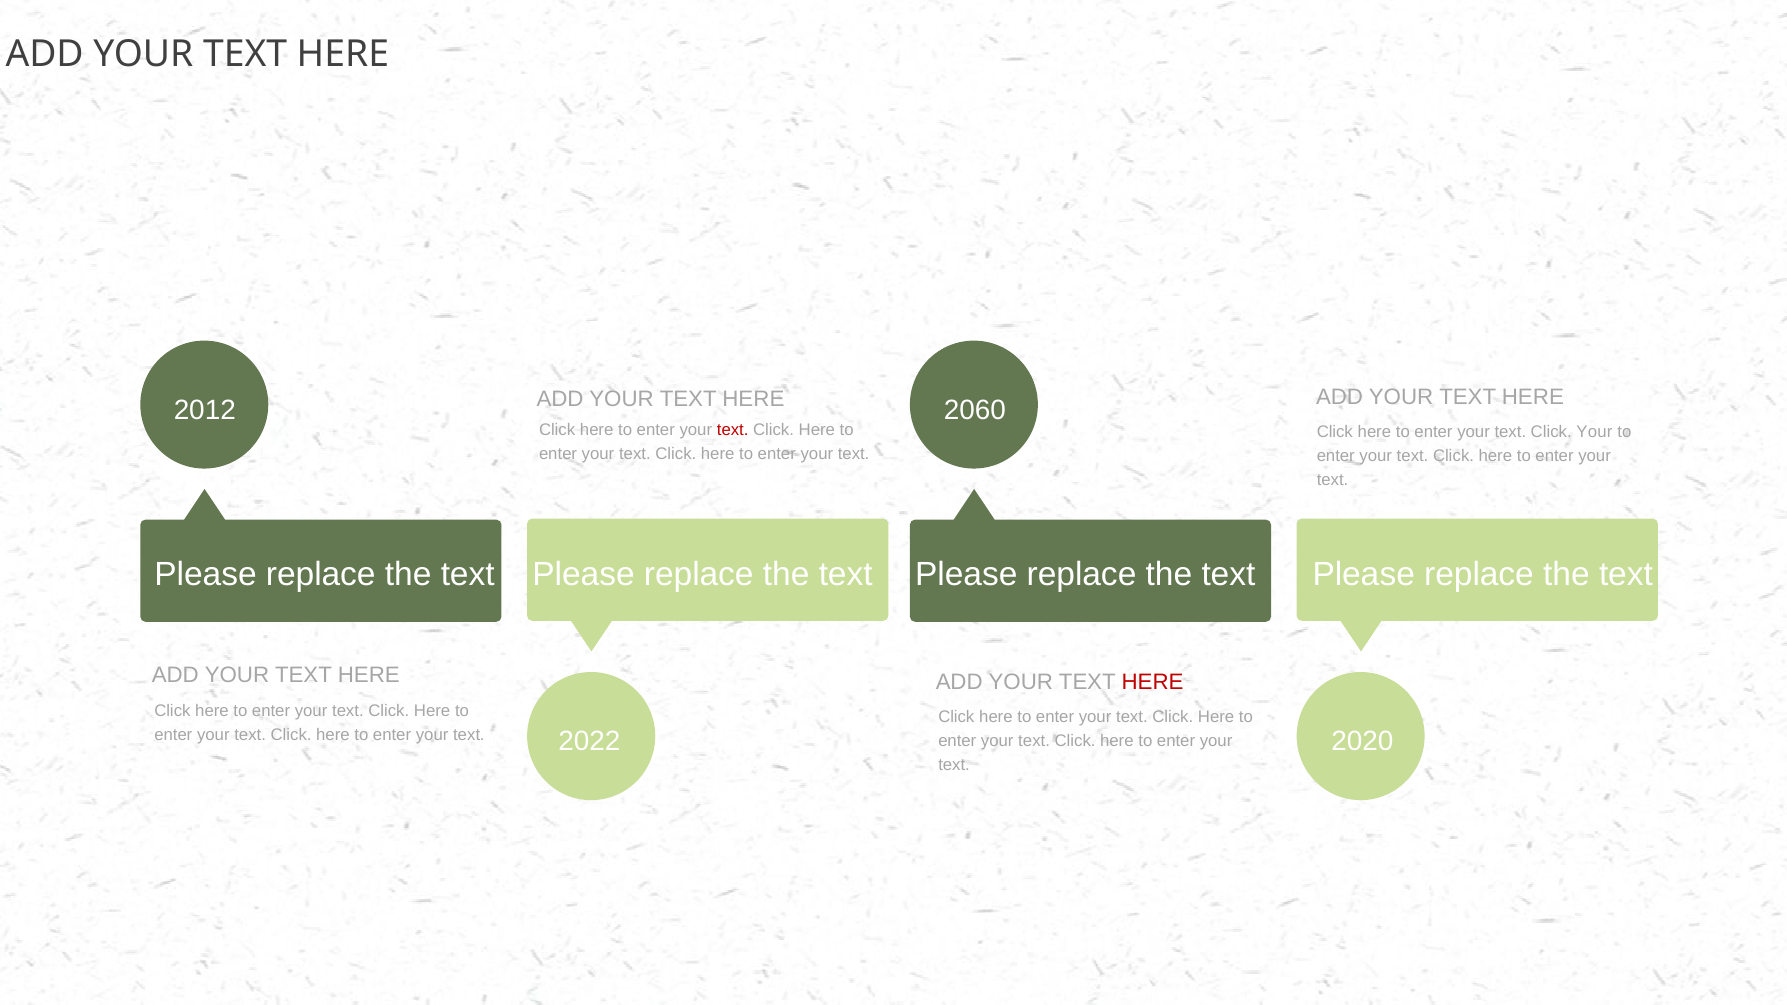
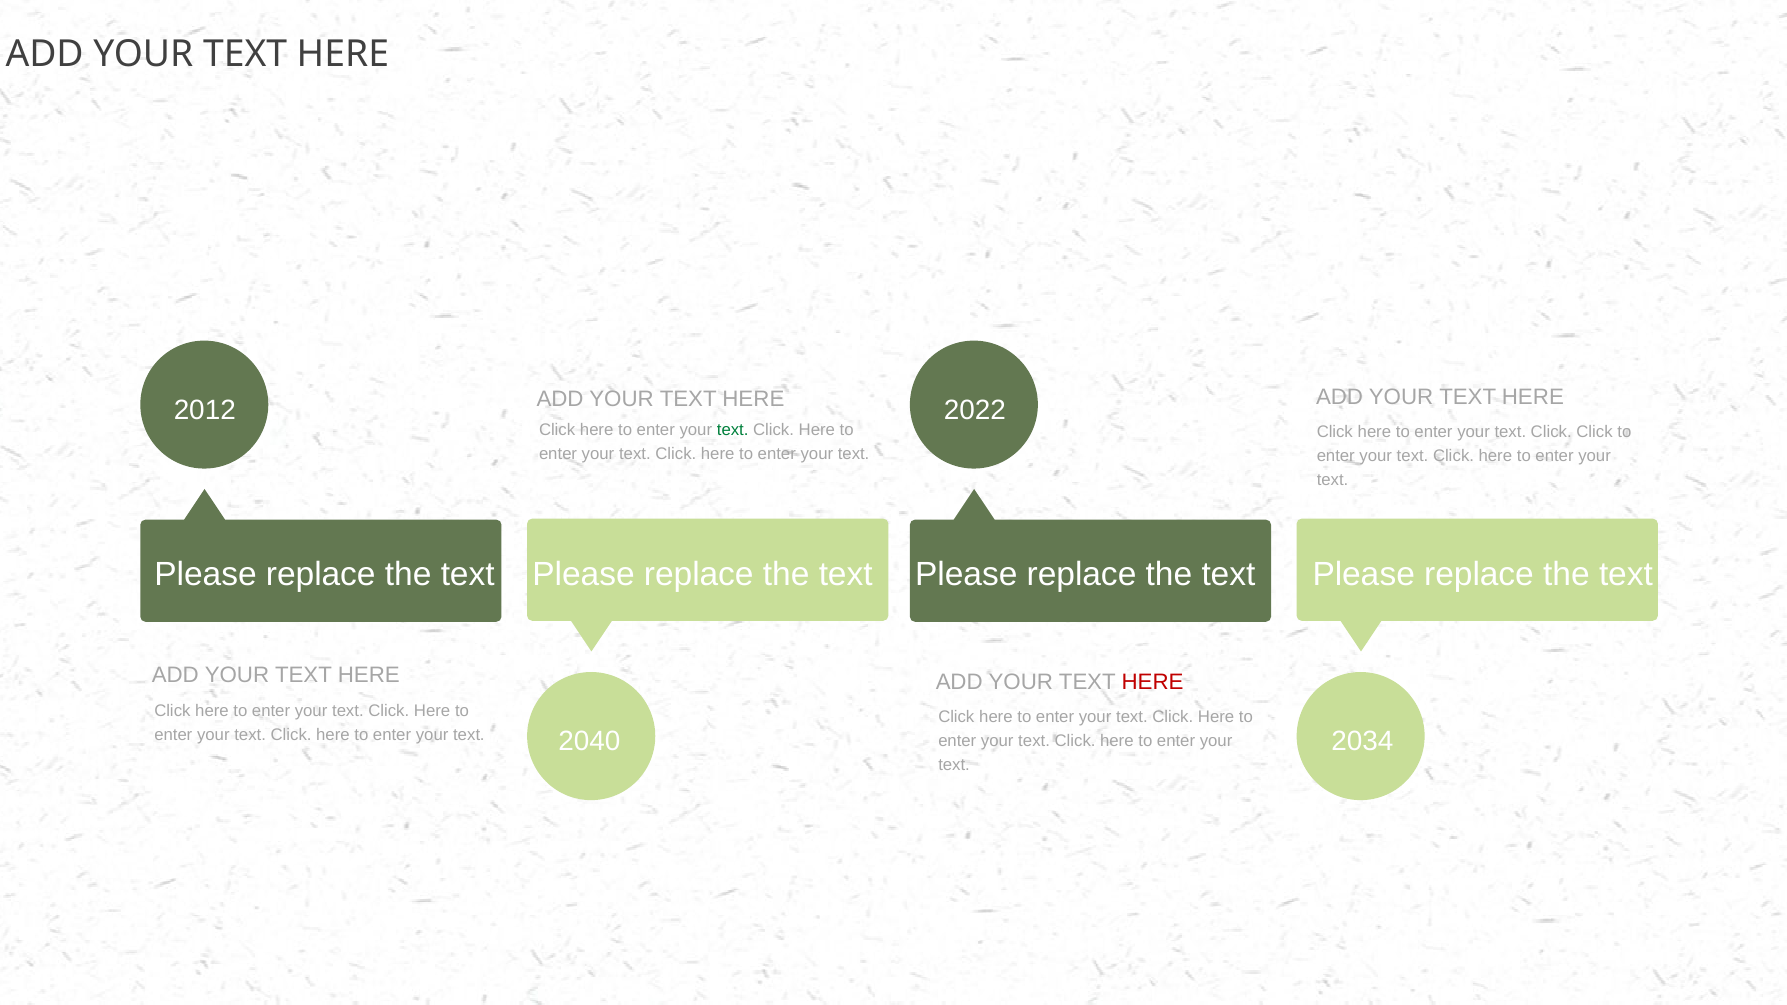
2060: 2060 -> 2022
text at (733, 430) colour: red -> green
Click Your: Your -> Click
2022: 2022 -> 2040
2020: 2020 -> 2034
